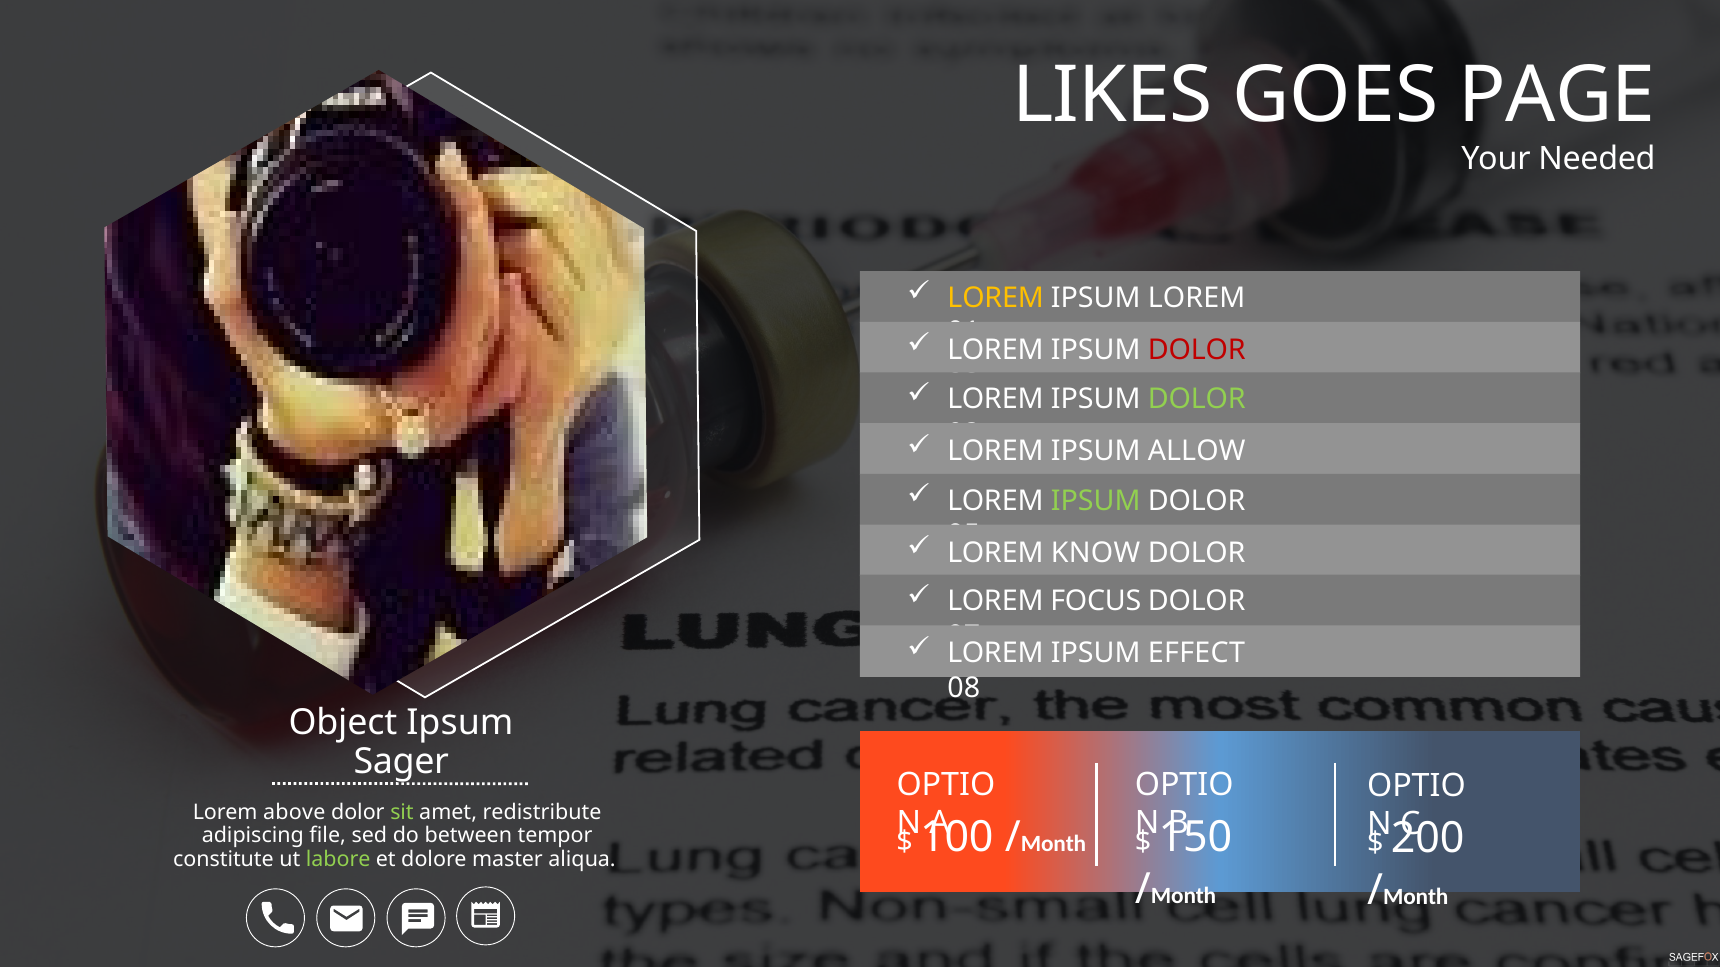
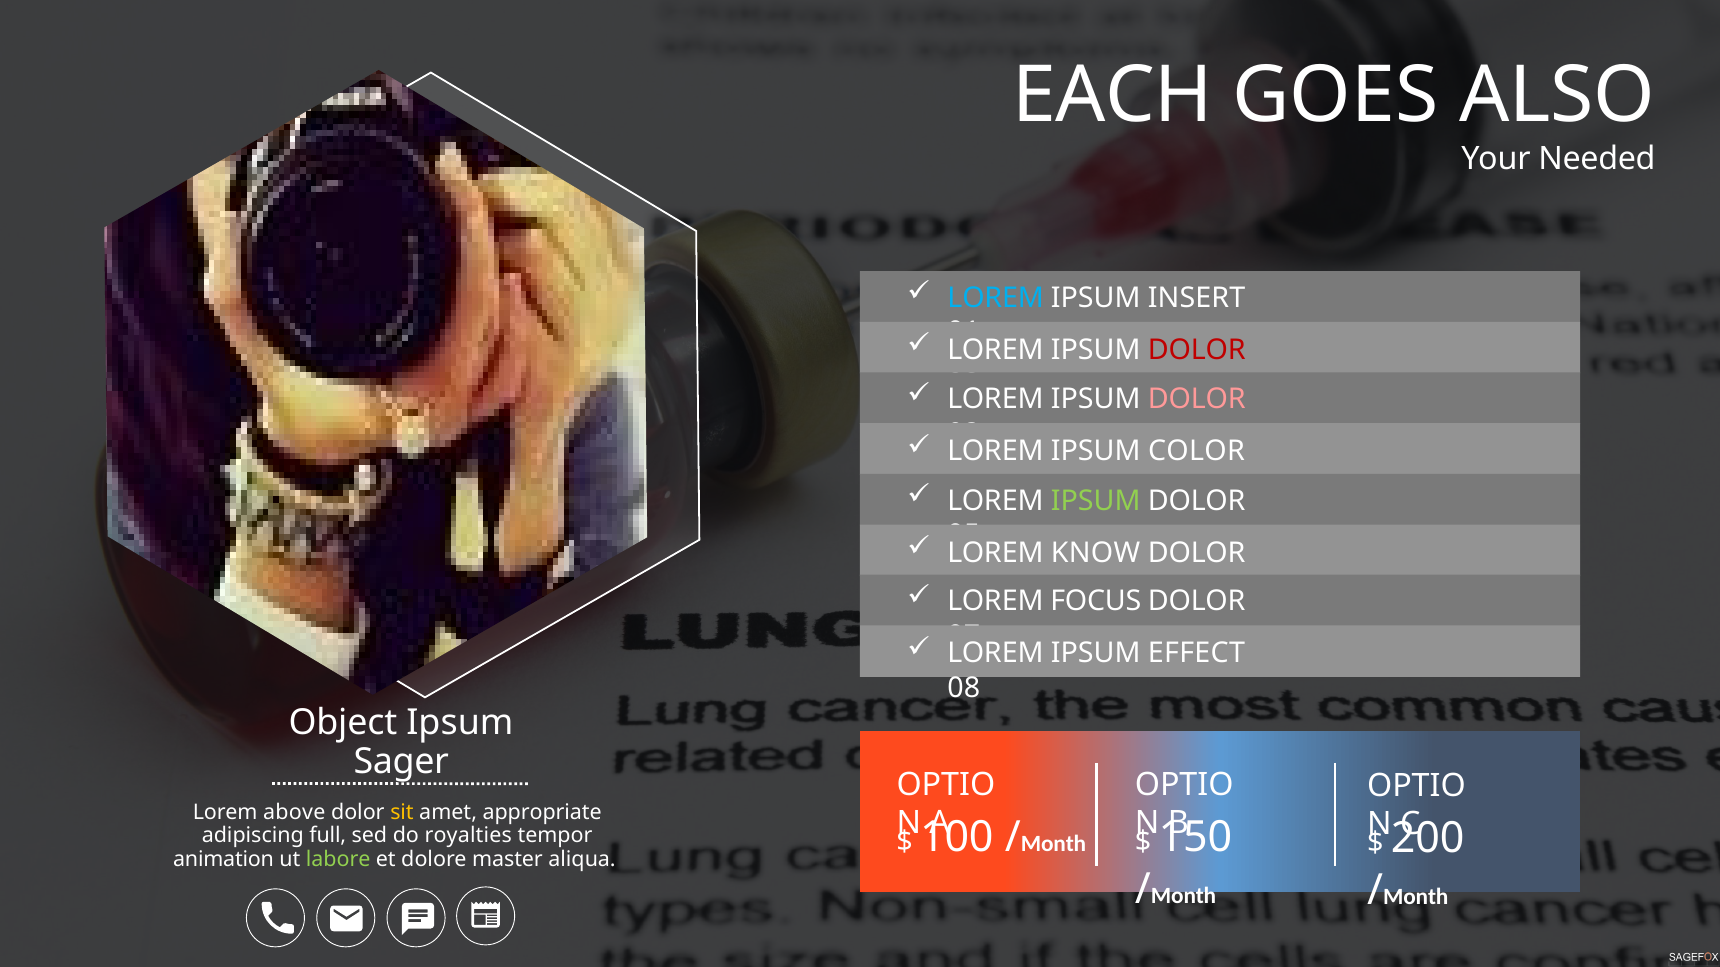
LIKES: LIKES -> EACH
PAGE: PAGE -> ALSO
LOREM at (996, 298) colour: yellow -> light blue
IPSUM LOREM: LOREM -> INSERT
DOLOR at (1197, 399) colour: light green -> pink
ALLOW: ALLOW -> COLOR
sit colour: light green -> yellow
redistribute: redistribute -> appropriate
file: file -> full
between: between -> royalties
constitute: constitute -> animation
